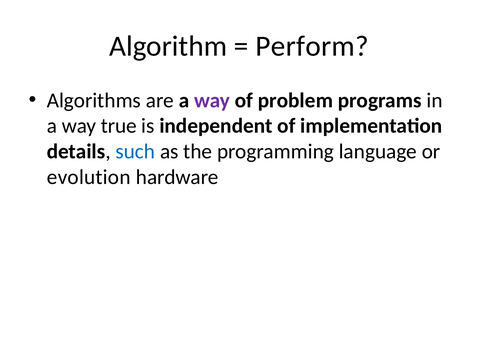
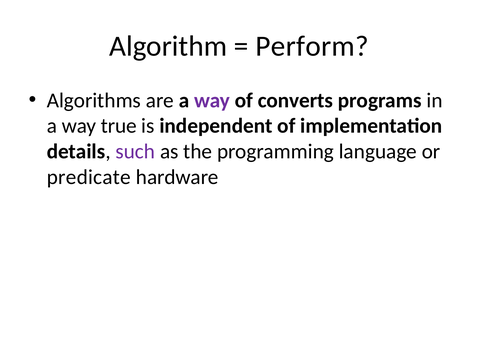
problem: problem -> converts
such colour: blue -> purple
evolution: evolution -> predicate
